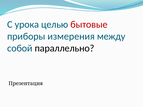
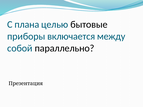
урока: урока -> плана
бытовые colour: red -> black
измерения: измерения -> включается
